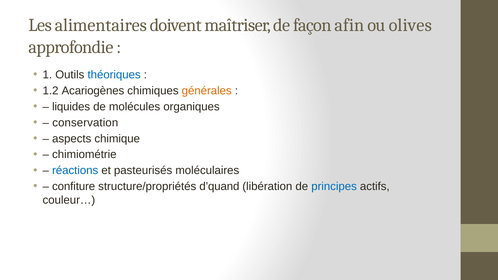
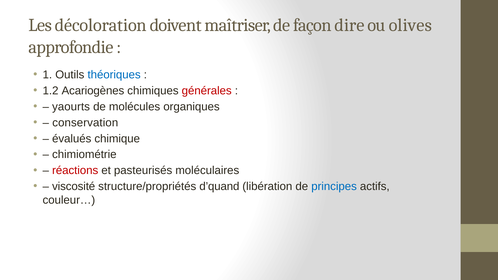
alimentaires: alimentaires -> décoloration
afin: afin -> dire
générales colour: orange -> red
liquides: liquides -> yaourts
aspects: aspects -> évalués
réactions colour: blue -> red
confiture: confiture -> viscosité
